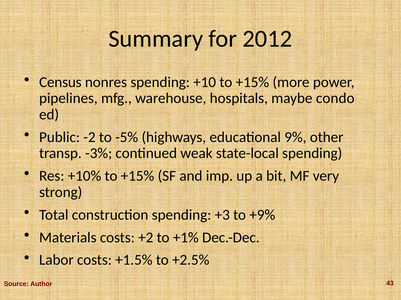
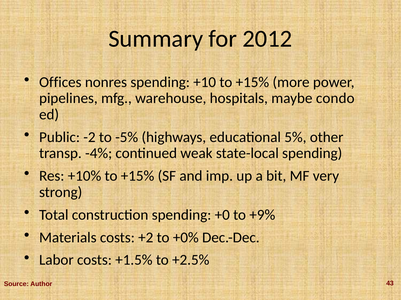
Census: Census -> Offices
9%: 9% -> 5%
-3%: -3% -> -4%
+3: +3 -> +0
+1%: +1% -> +0%
